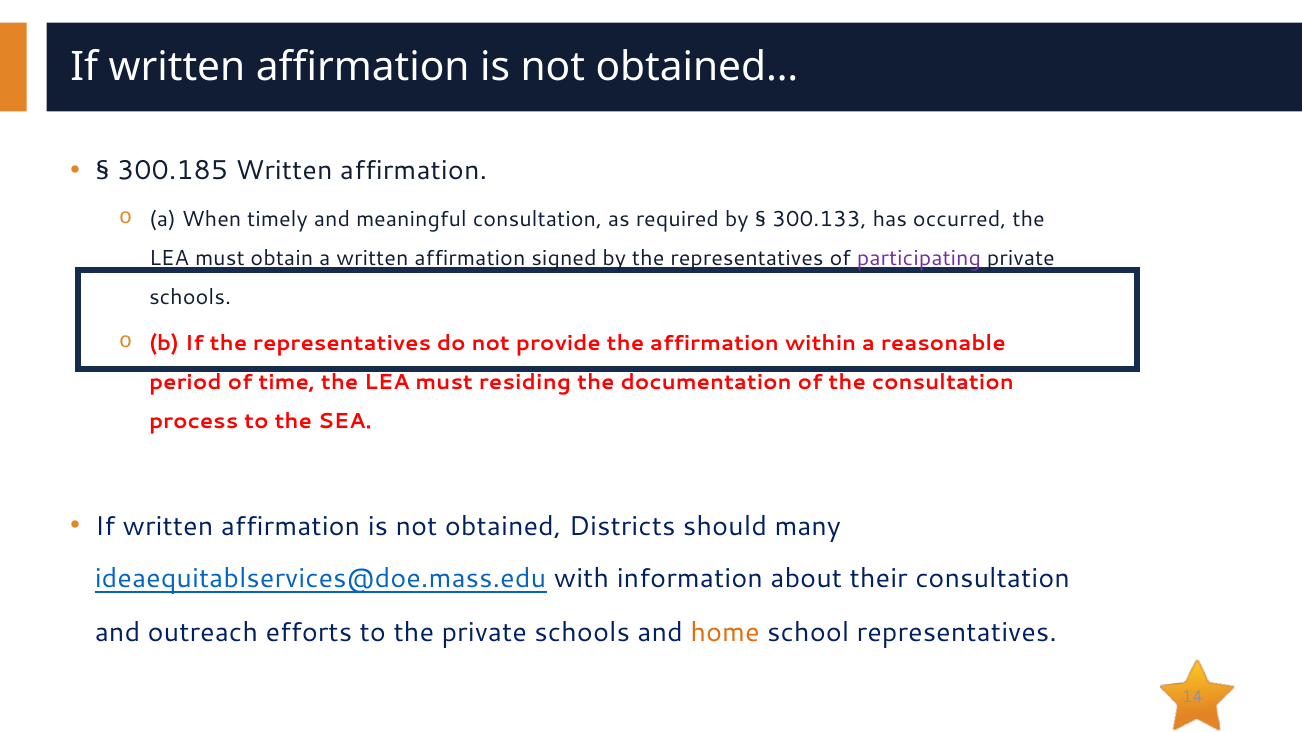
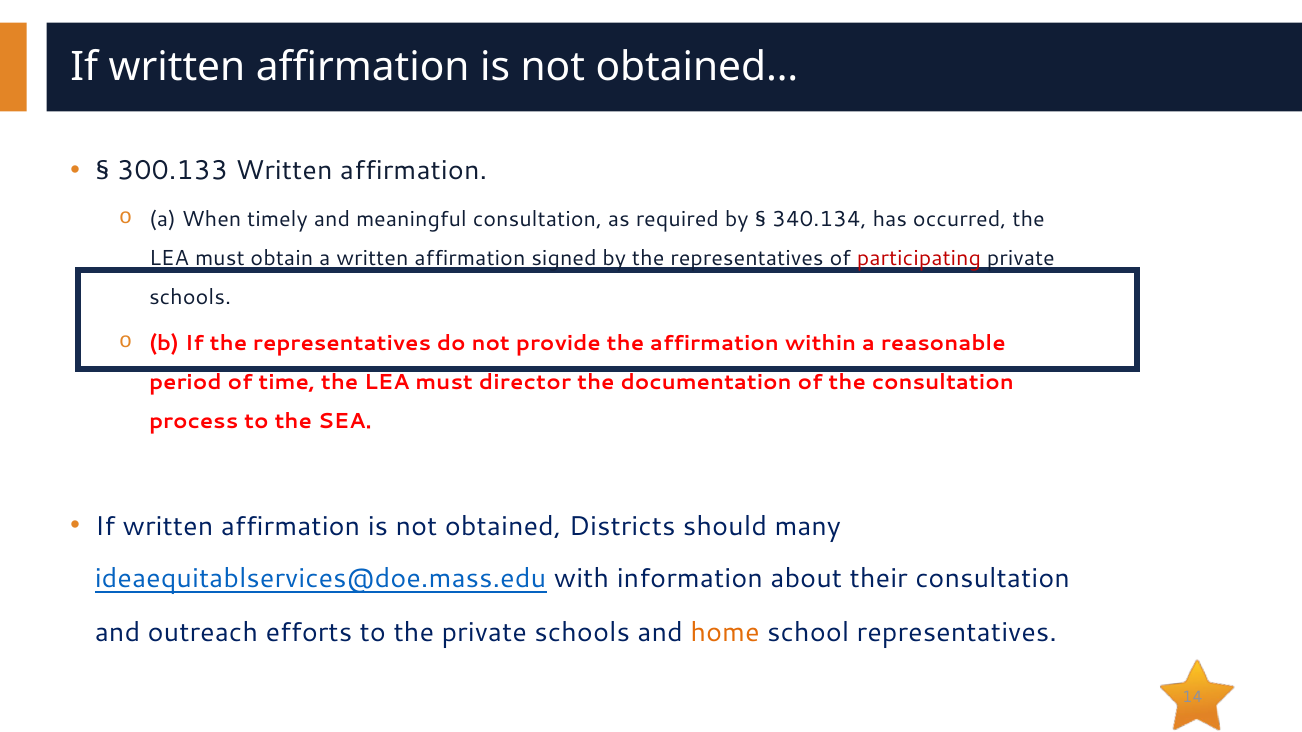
300.185: 300.185 -> 300.133
300.133: 300.133 -> 340.134
participating colour: purple -> red
residing: residing -> director
